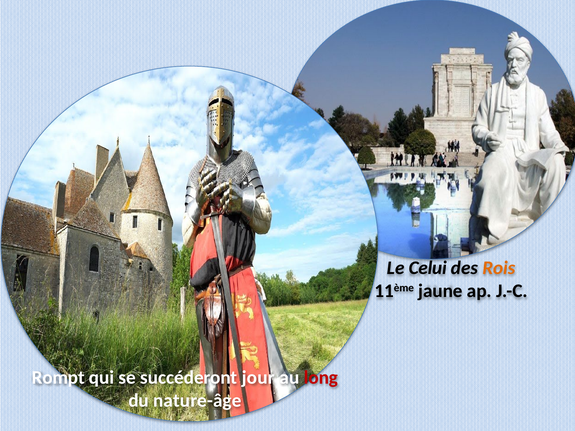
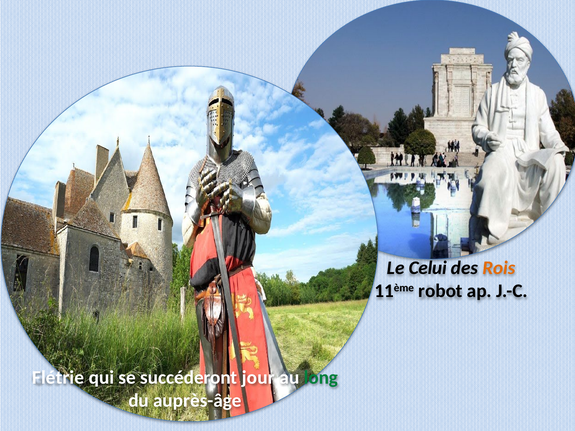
jaune: jaune -> robot
Rompt: Rompt -> Flétrie
long colour: red -> green
nature-âge: nature-âge -> auprès-âge
